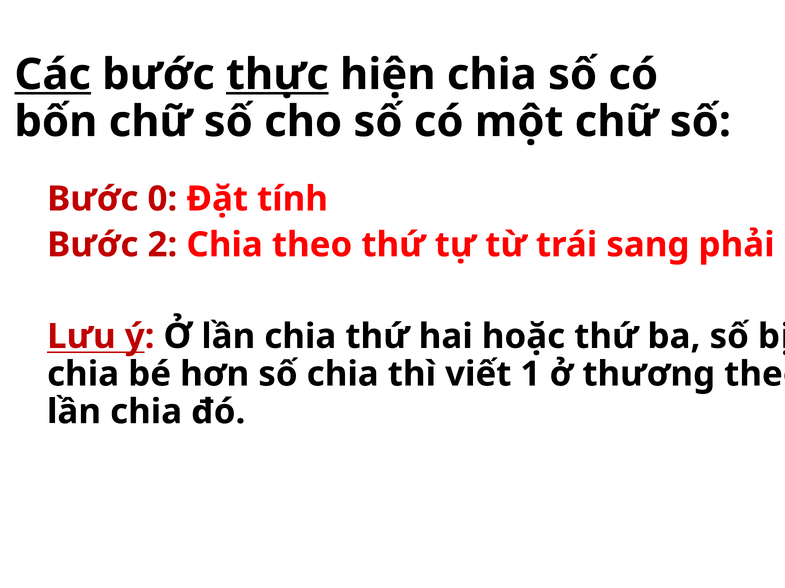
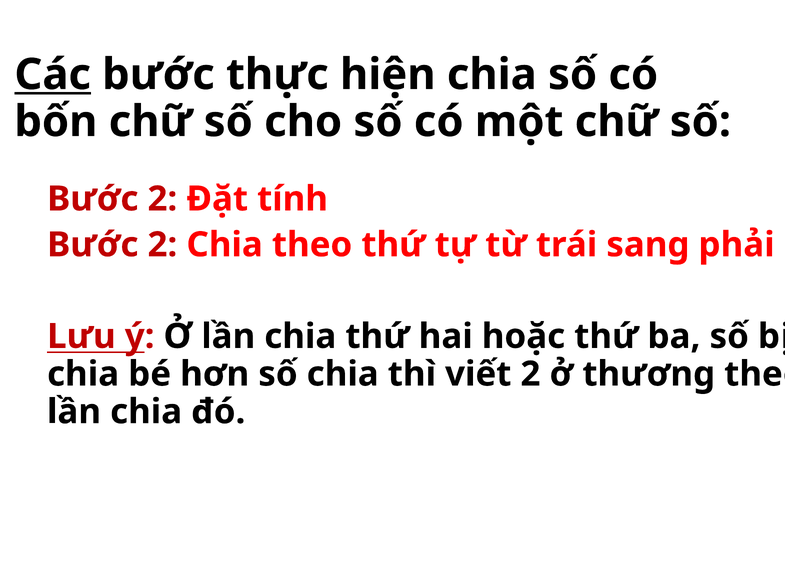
thực underline: present -> none
0 at (162, 199): 0 -> 2
viết 1: 1 -> 2
